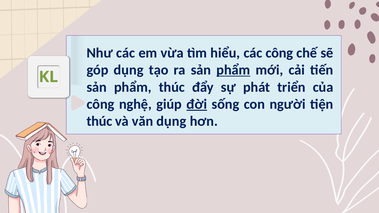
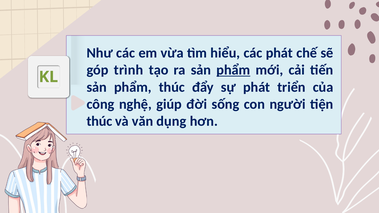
các công: công -> phát
góp dụng: dụng -> trình
đời underline: present -> none
